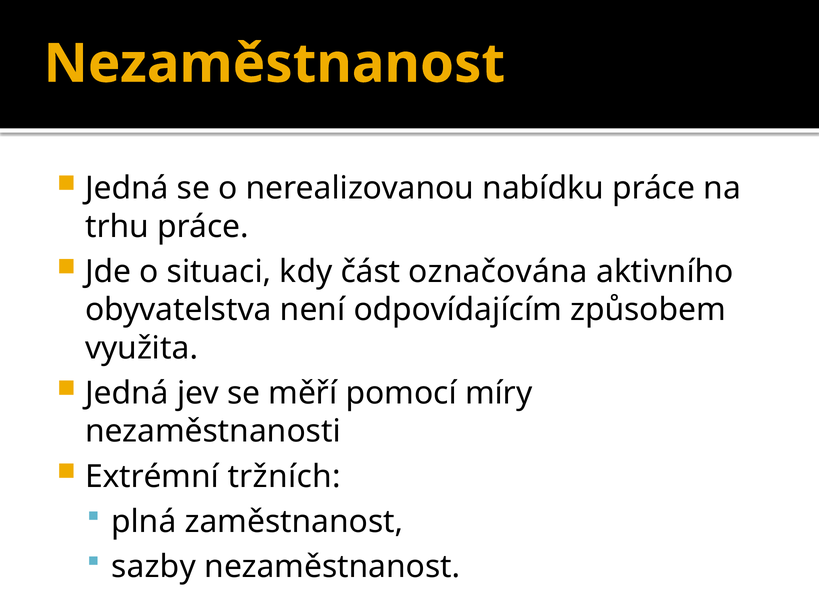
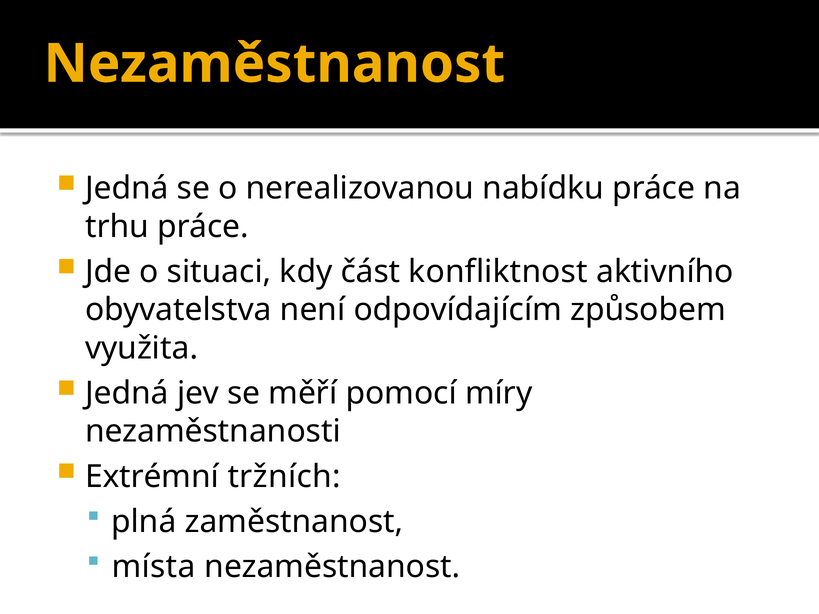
označována: označována -> konfliktnost
sazby: sazby -> místa
